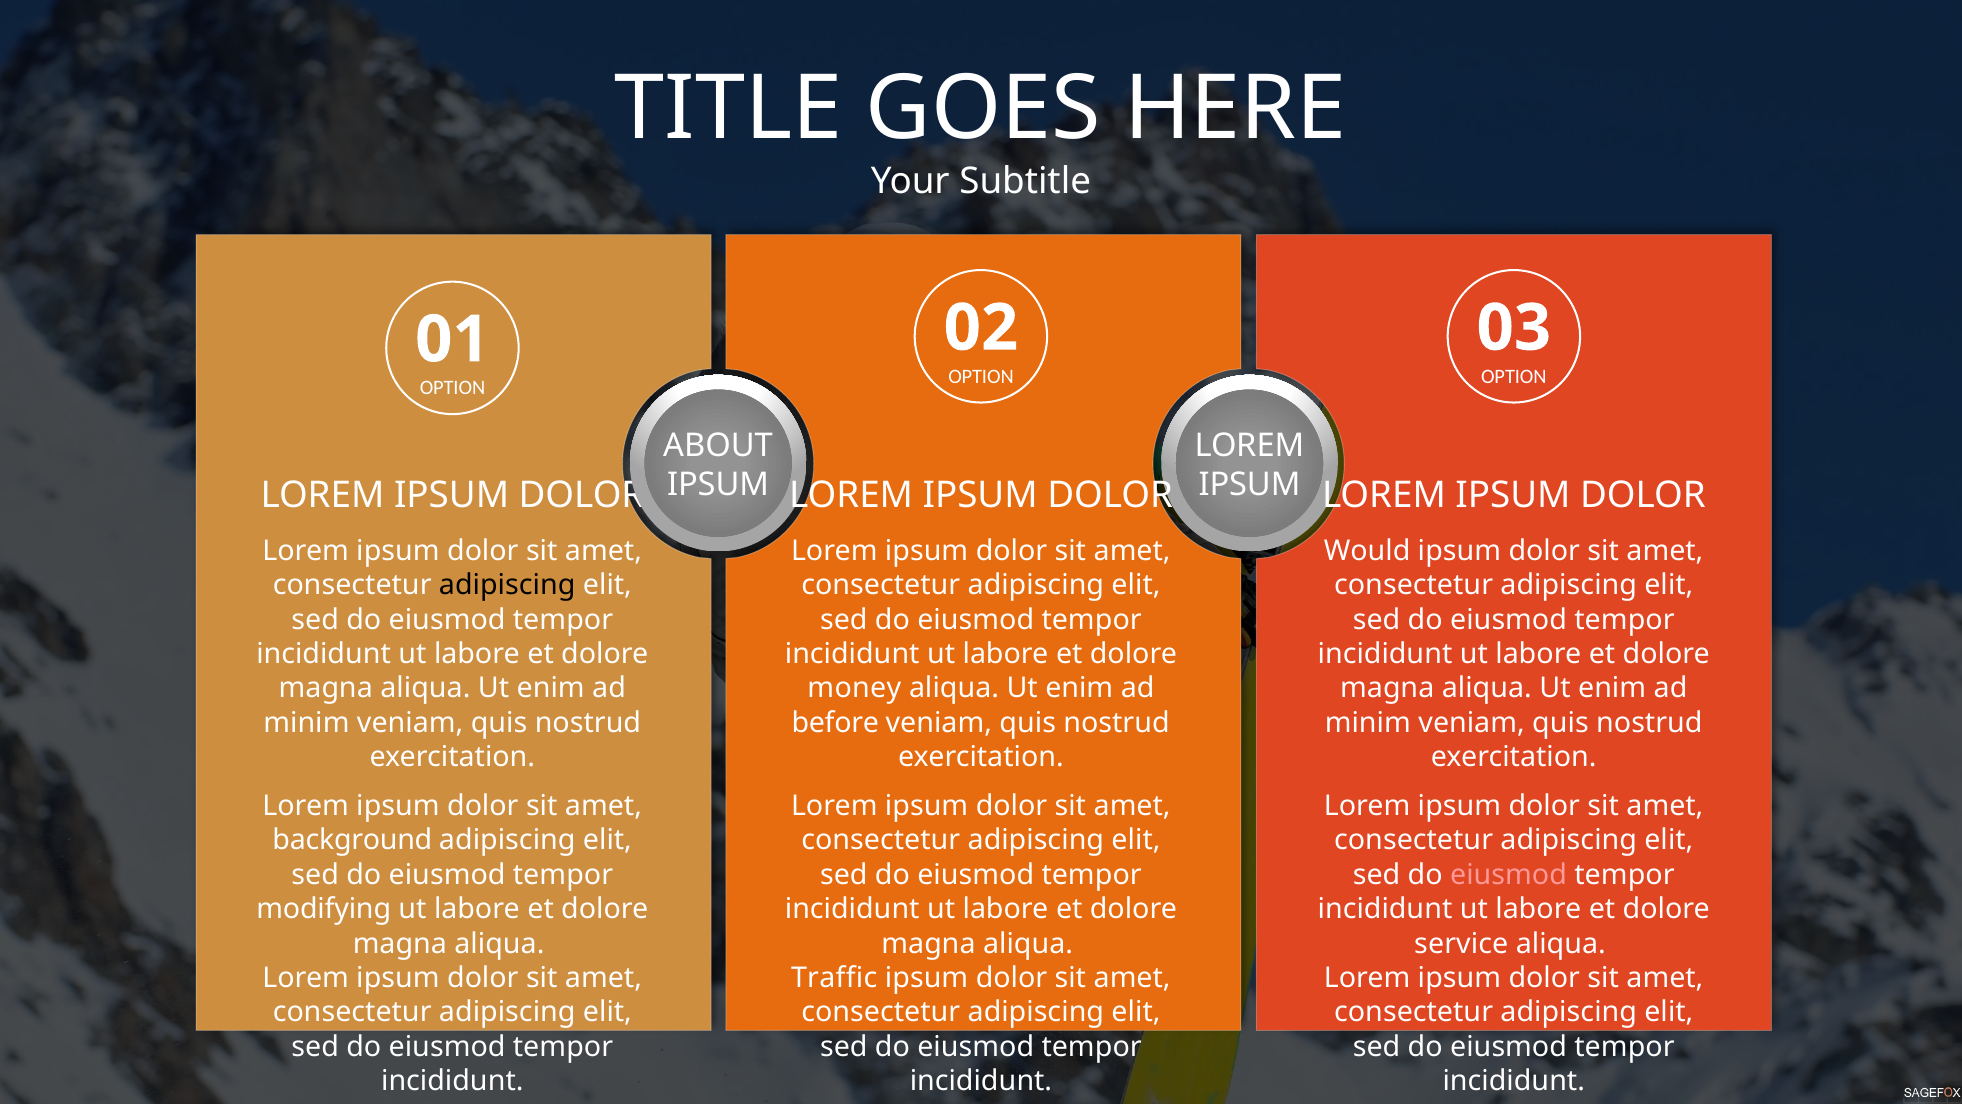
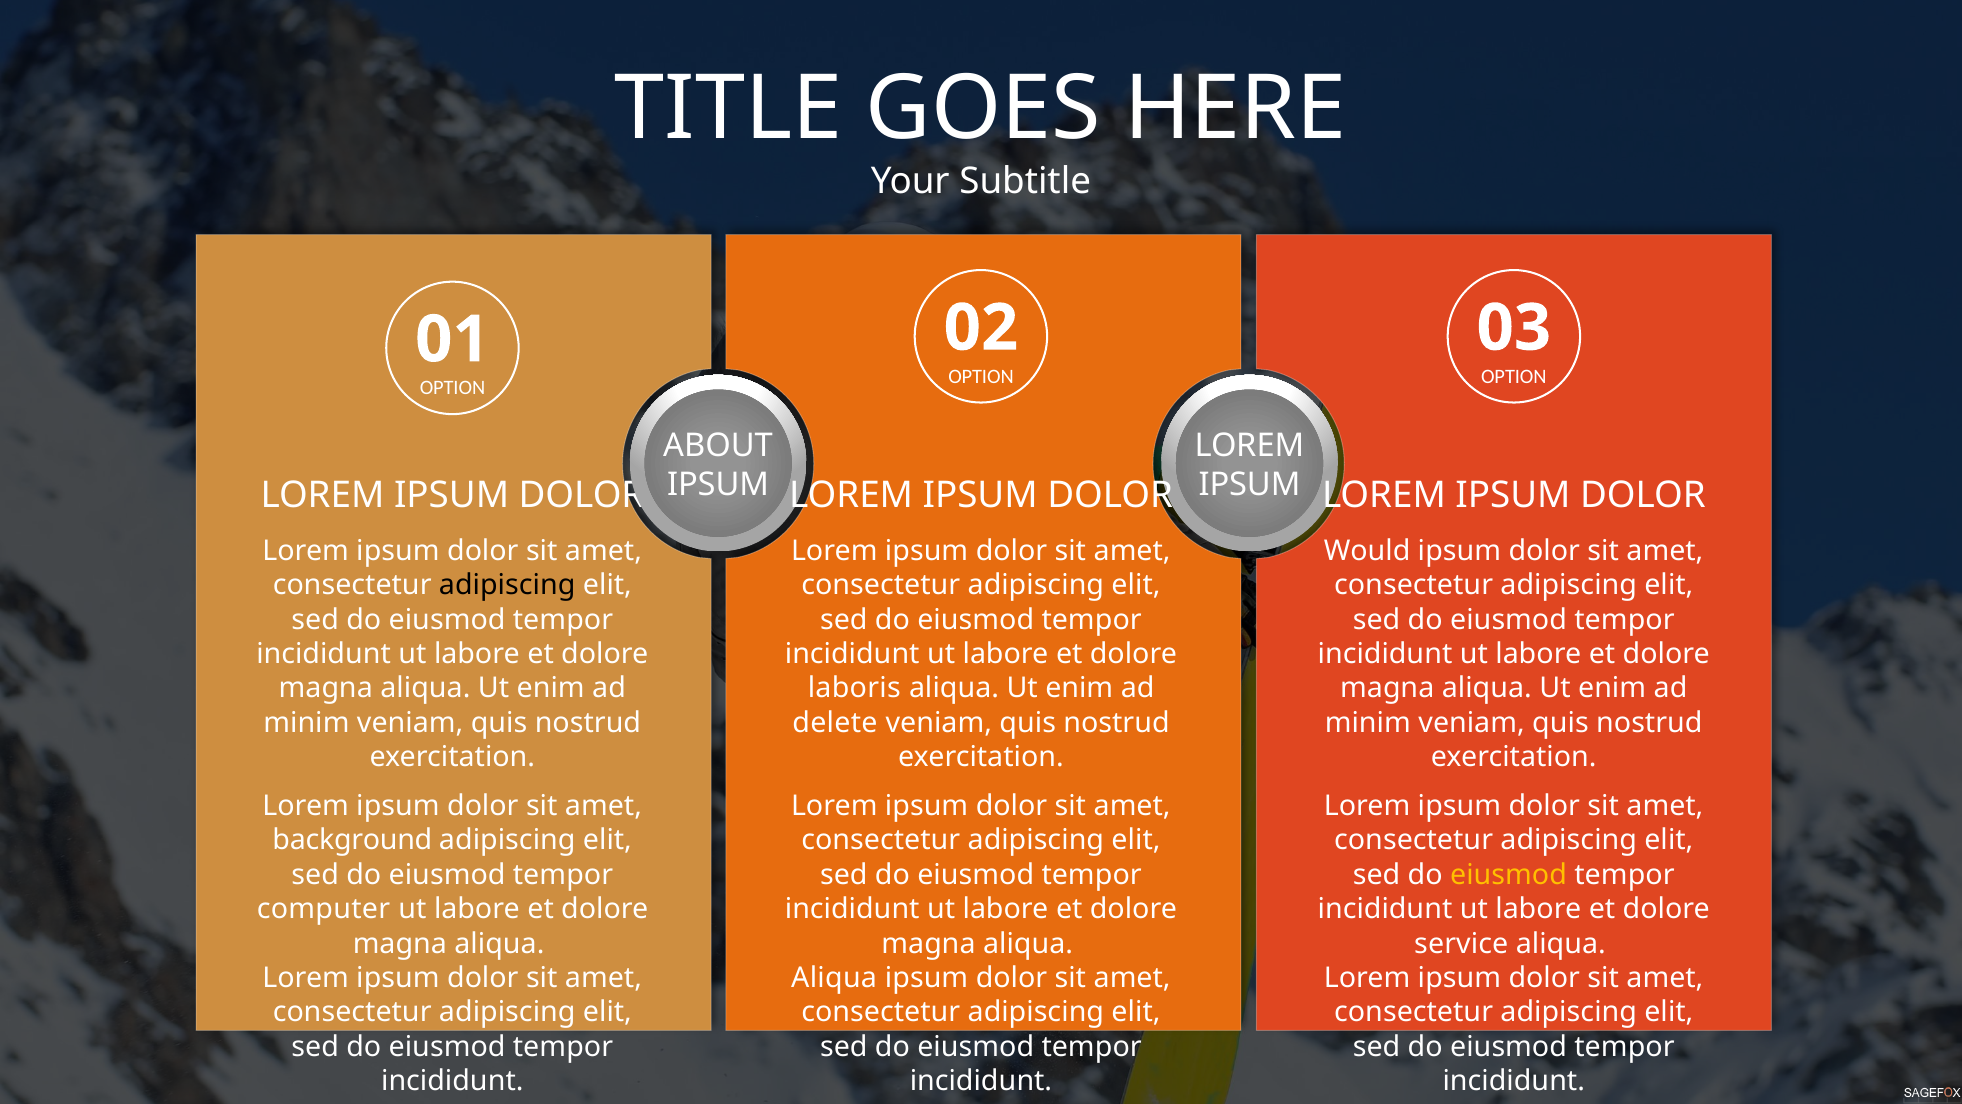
money: money -> laboris
before: before -> delete
eiusmod at (1509, 875) colour: pink -> yellow
modifying: modifying -> computer
Traffic at (834, 978): Traffic -> Aliqua
